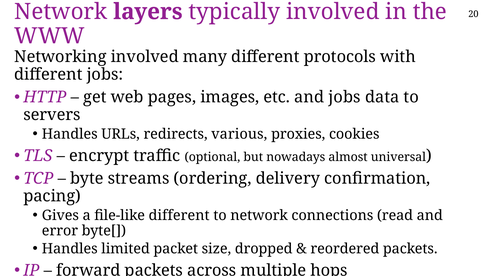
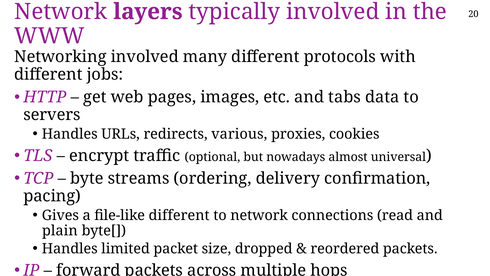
and jobs: jobs -> tabs
error: error -> plain
